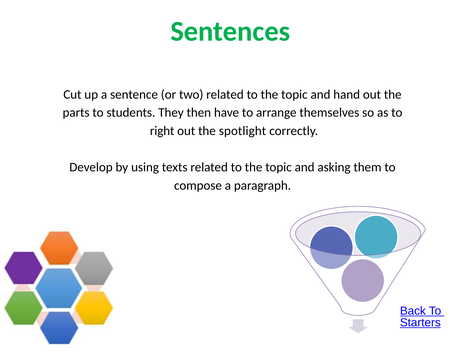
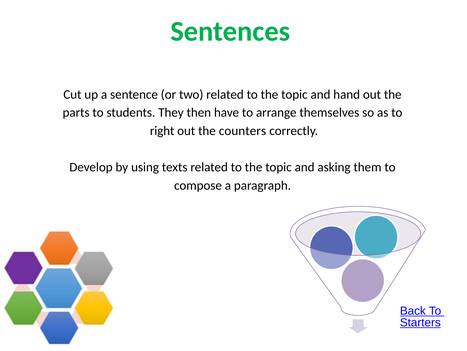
spotlight: spotlight -> counters
